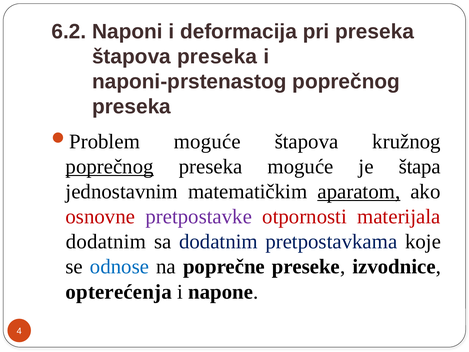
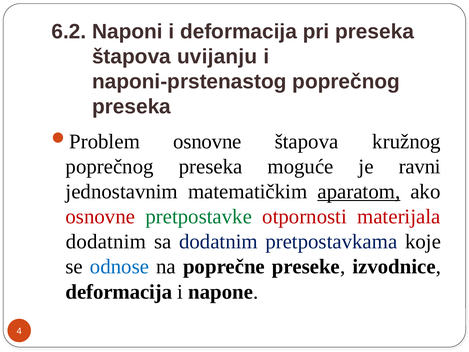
štapova preseka: preseka -> uvijanju
moguće at (207, 141): moguće -> osnovne
poprečnog at (110, 166) underline: present -> none
štapa: štapa -> ravni
pretpostavke colour: purple -> green
opterećenja at (119, 292): opterećenja -> deformacija
